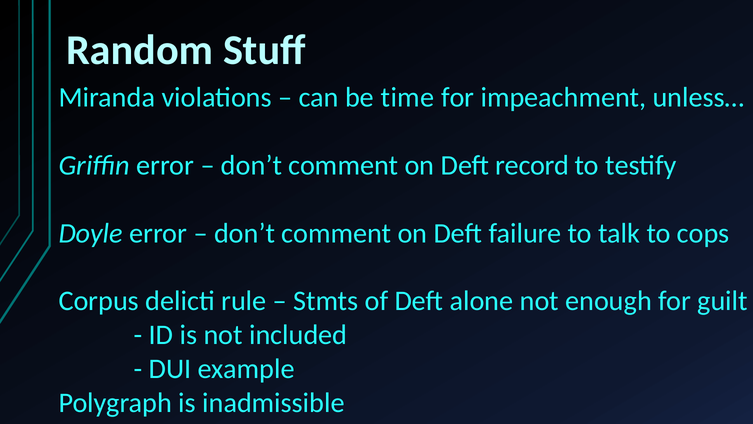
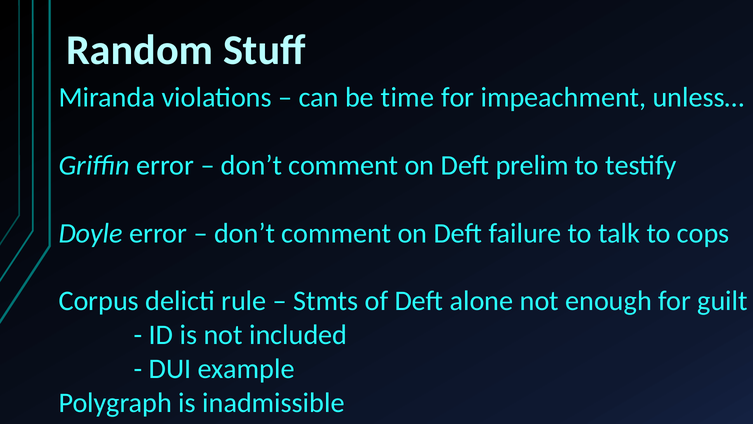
record: record -> prelim
